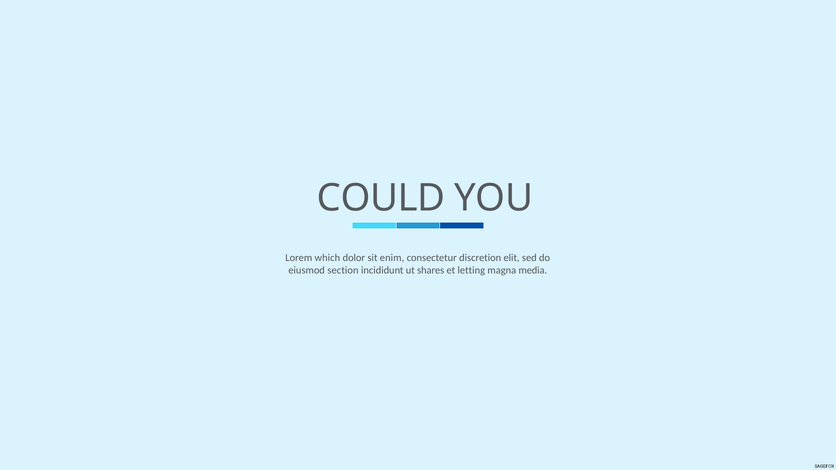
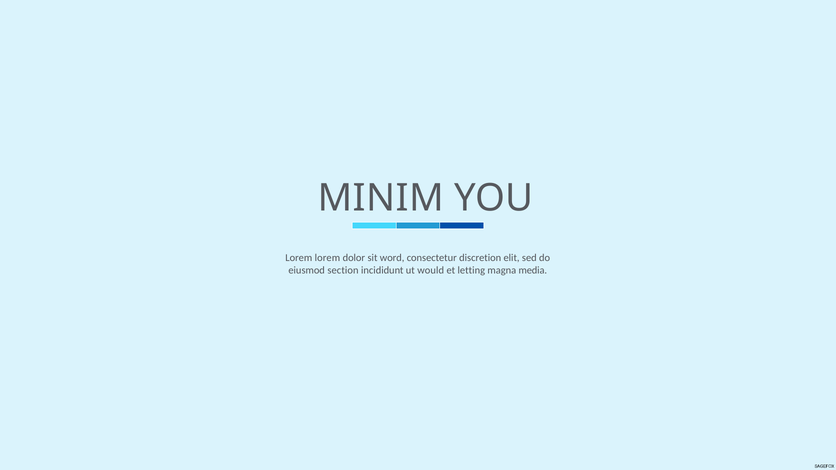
COULD: COULD -> MINIM
Lorem which: which -> lorem
enim: enim -> word
shares: shares -> would
